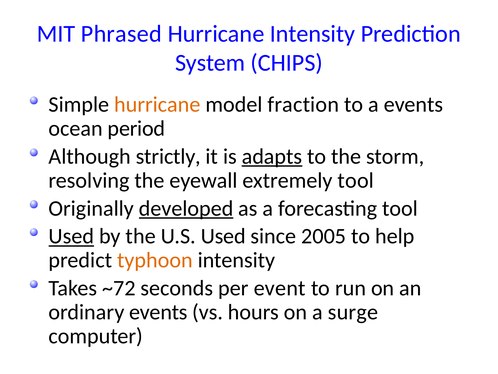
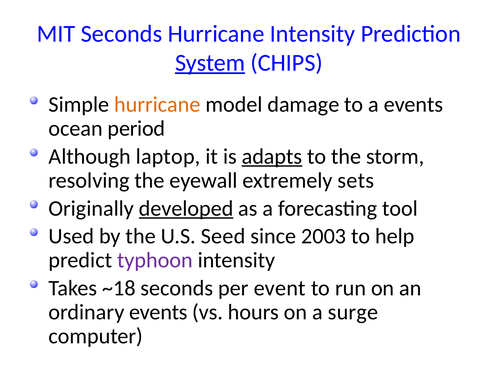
MIT Phrased: Phrased -> Seconds
System underline: none -> present
fraction: fraction -> damage
strictly: strictly -> laptop
extremely tool: tool -> sets
Used at (71, 236) underline: present -> none
U.S Used: Used -> Seed
2005: 2005 -> 2003
typhoon colour: orange -> purple
~72: ~72 -> ~18
